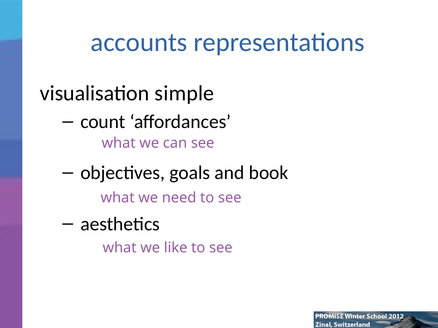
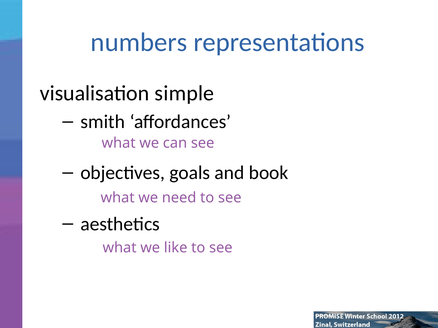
accounts: accounts -> numbers
count: count -> smith
